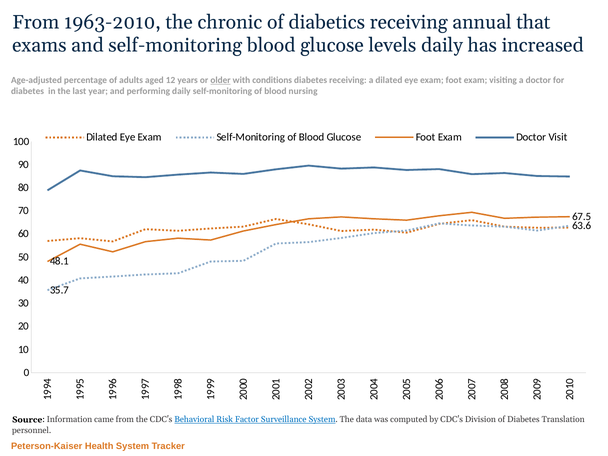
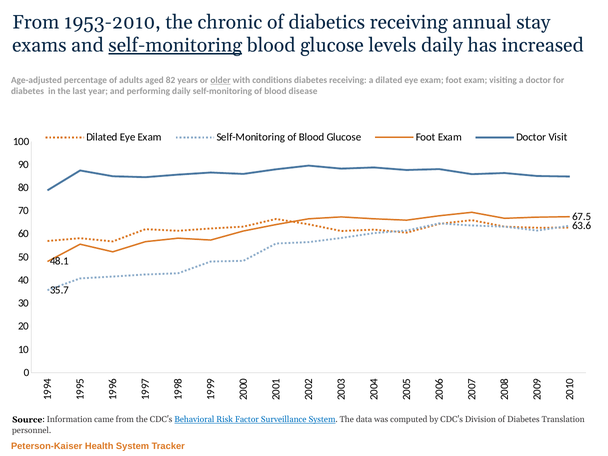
1963-2010: 1963-2010 -> 1953-2010
that: that -> stay
self-monitoring at (175, 45) underline: none -> present
12: 12 -> 82
nursing: nursing -> disease
